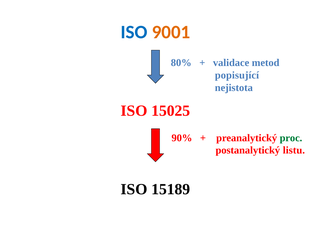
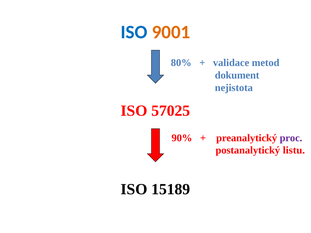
popisující: popisující -> dokument
15025: 15025 -> 57025
proc colour: green -> purple
